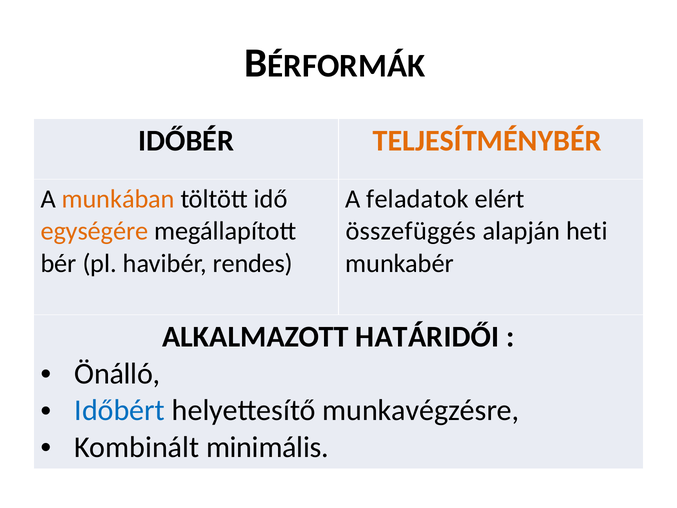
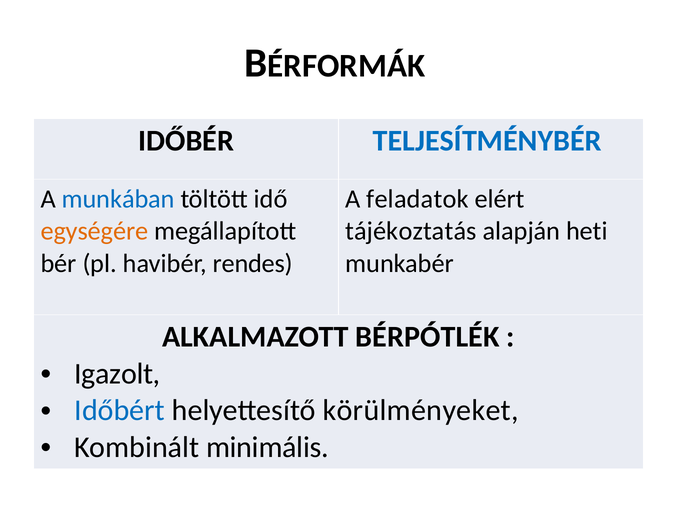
TELJESÍTMÉNYBÉR colour: orange -> blue
munkában colour: orange -> blue
összefüggés: összefüggés -> tájékoztatás
HATÁRIDŐI: HATÁRIDŐI -> BÉRPÓTLÉK
Önálló: Önálló -> Igazolt
munkavégzésre: munkavégzésre -> körülményeket
